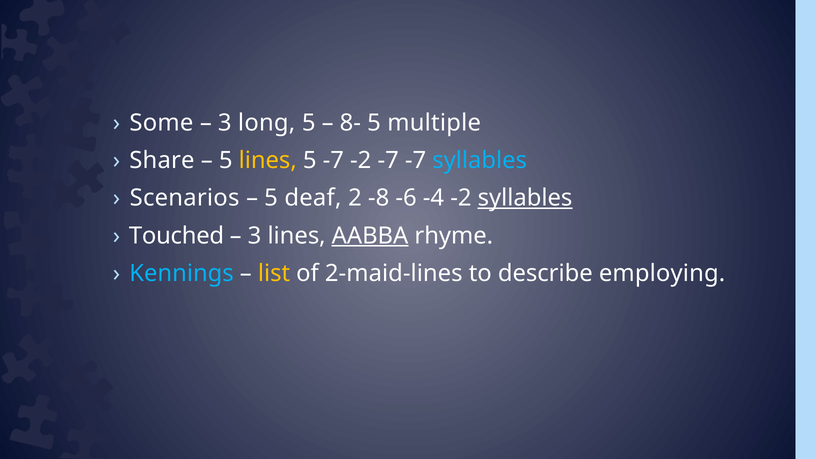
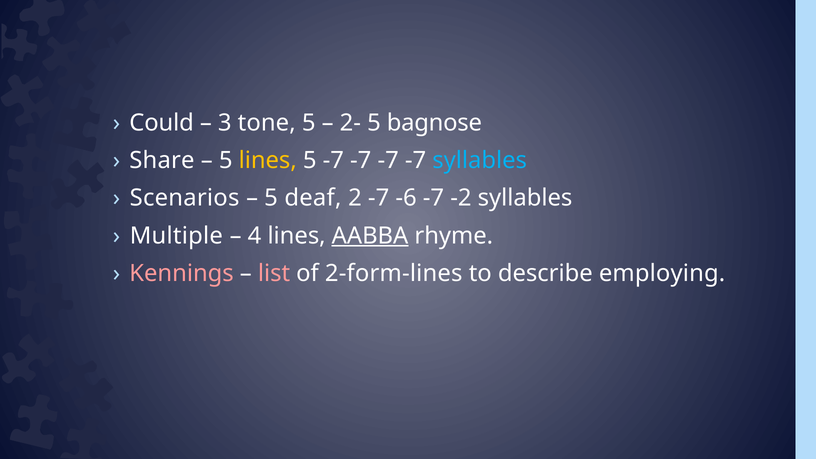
Some: Some -> Could
long: long -> tone
8-: 8- -> 2-
multiple: multiple -> bagnose
5 -7 -2: -2 -> -7
2 -8: -8 -> -7
-6 -4: -4 -> -7
syllables at (525, 198) underline: present -> none
Touched: Touched -> Multiple
3 at (255, 236): 3 -> 4
Kennings colour: light blue -> pink
list colour: yellow -> pink
2-maid-lines: 2-maid-lines -> 2-form-lines
